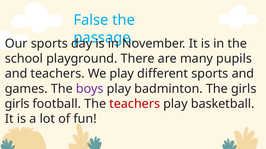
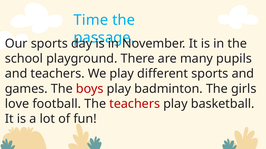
False: False -> Time
boys colour: purple -> red
girls at (17, 104): girls -> love
